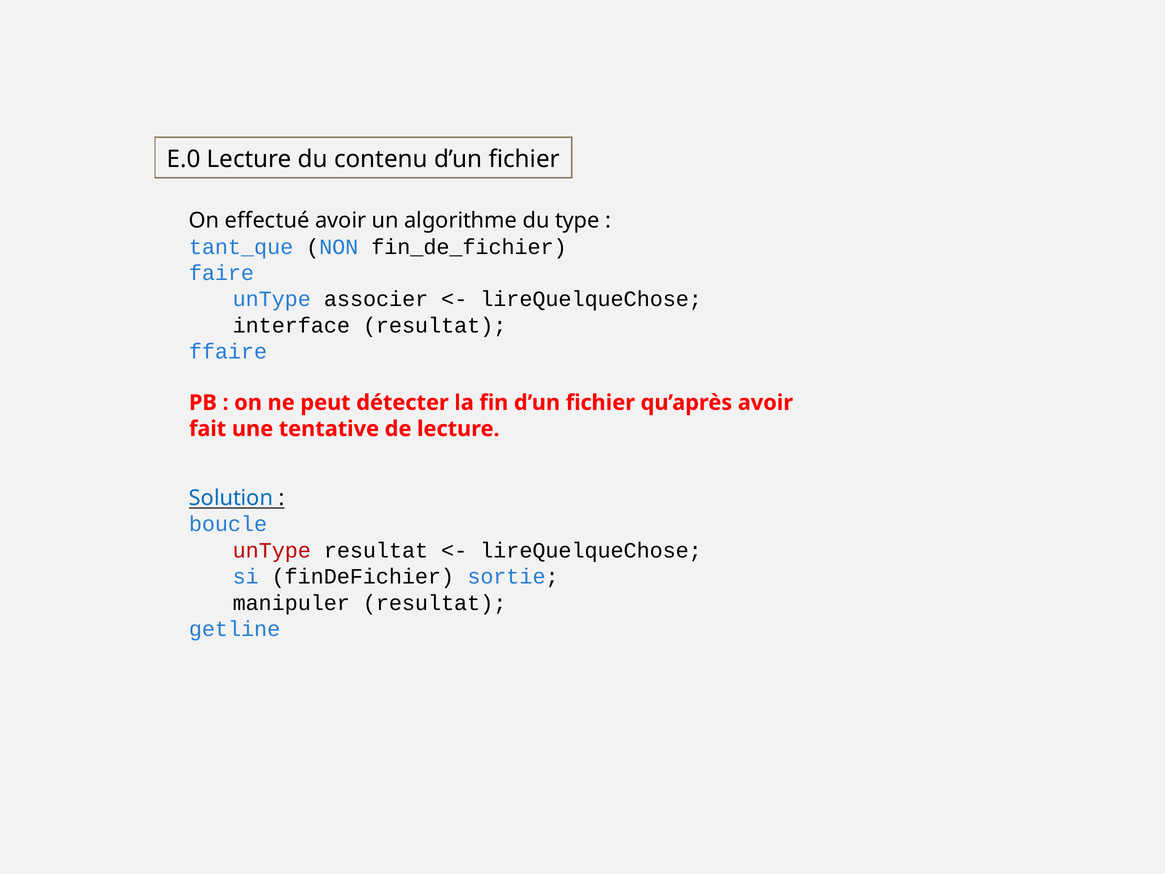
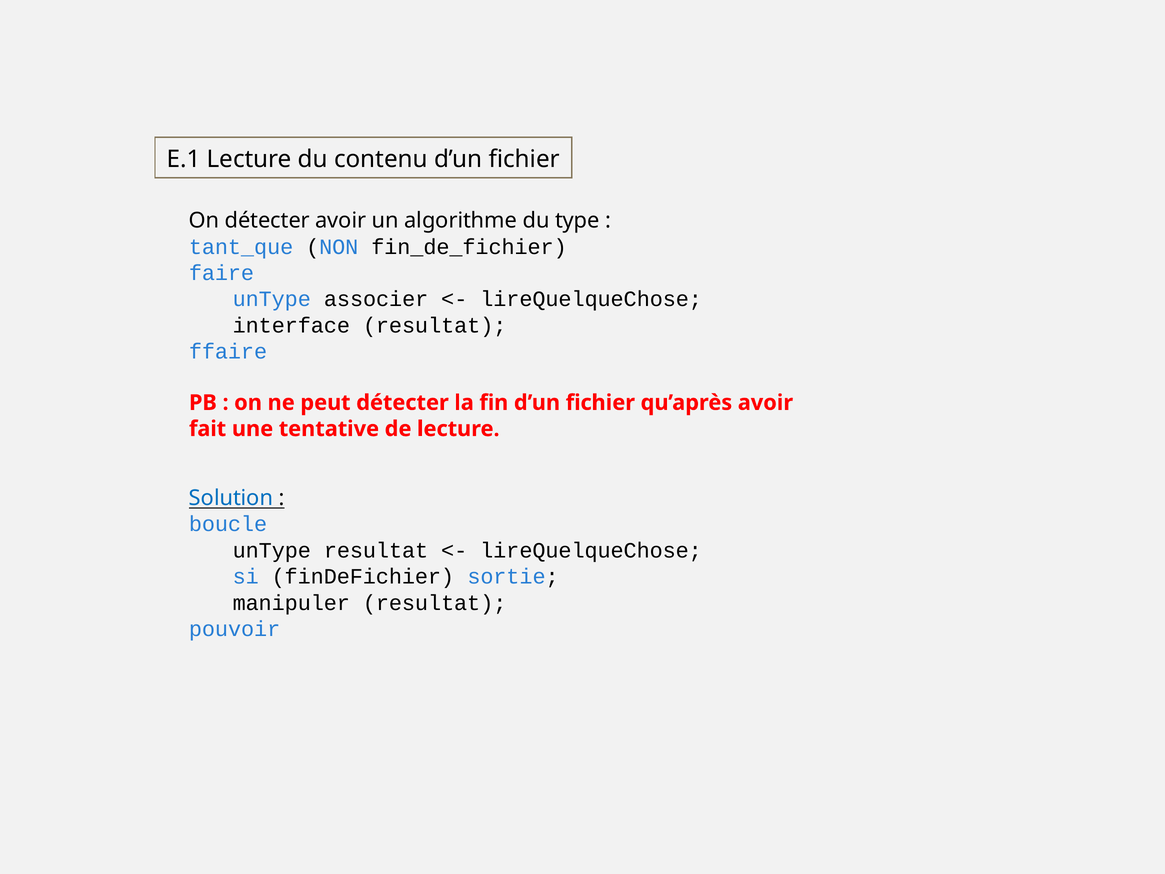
E.0: E.0 -> E.1
On effectué: effectué -> détecter
unType at (272, 550) colour: red -> black
getline: getline -> pouvoir
